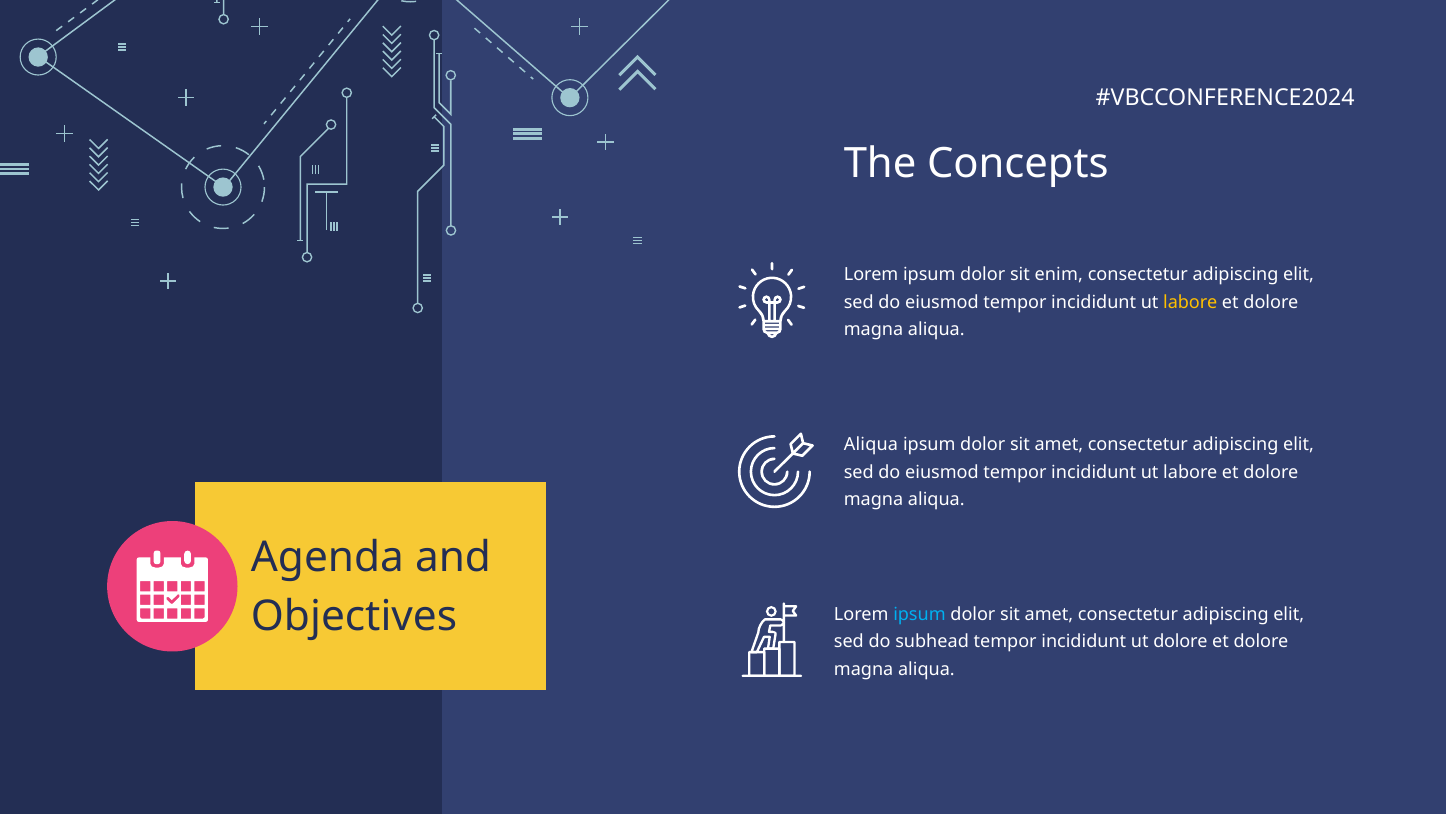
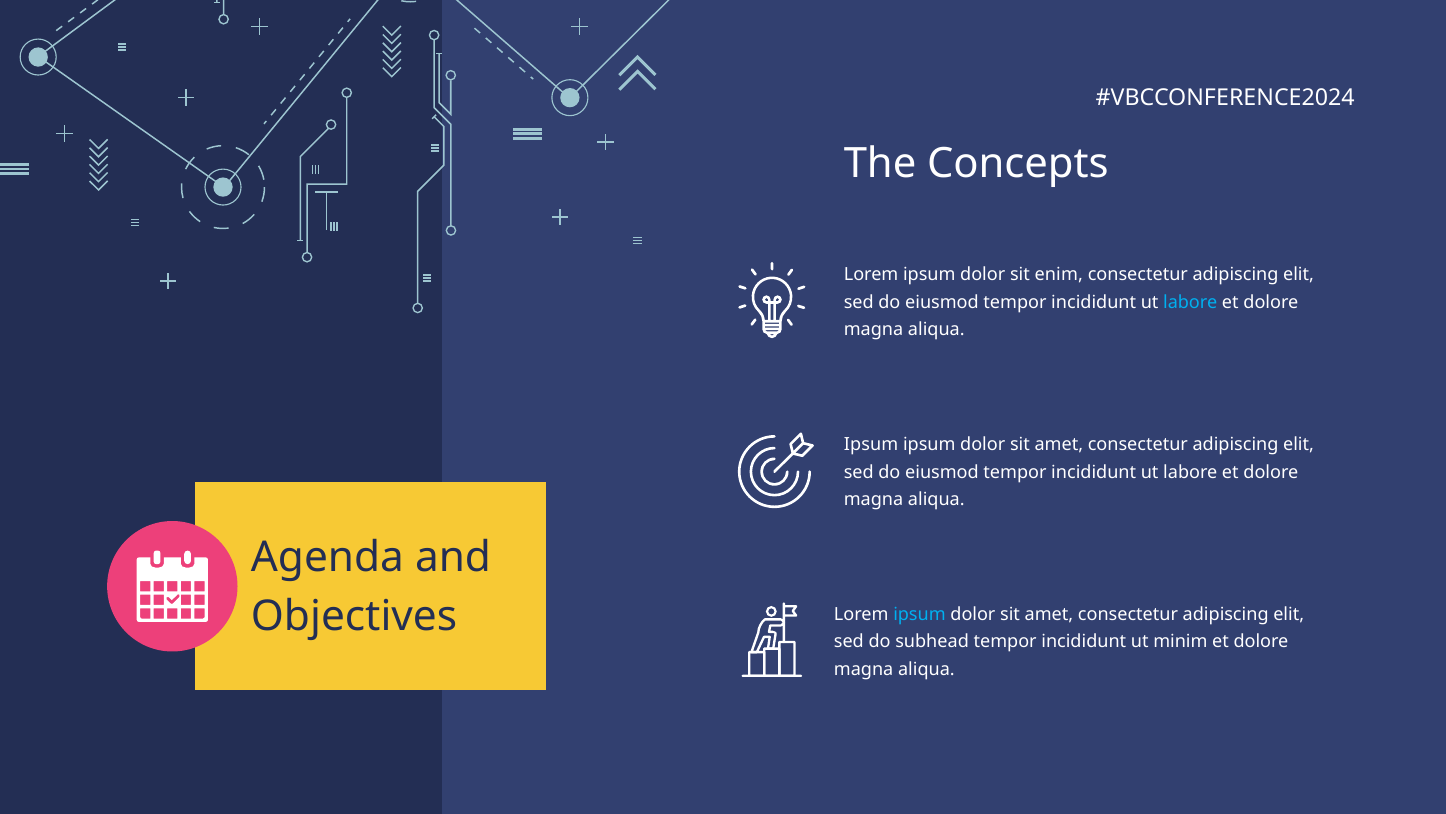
labore at (1190, 302) colour: yellow -> light blue
Aliqua at (871, 444): Aliqua -> Ipsum
ut dolore: dolore -> minim
